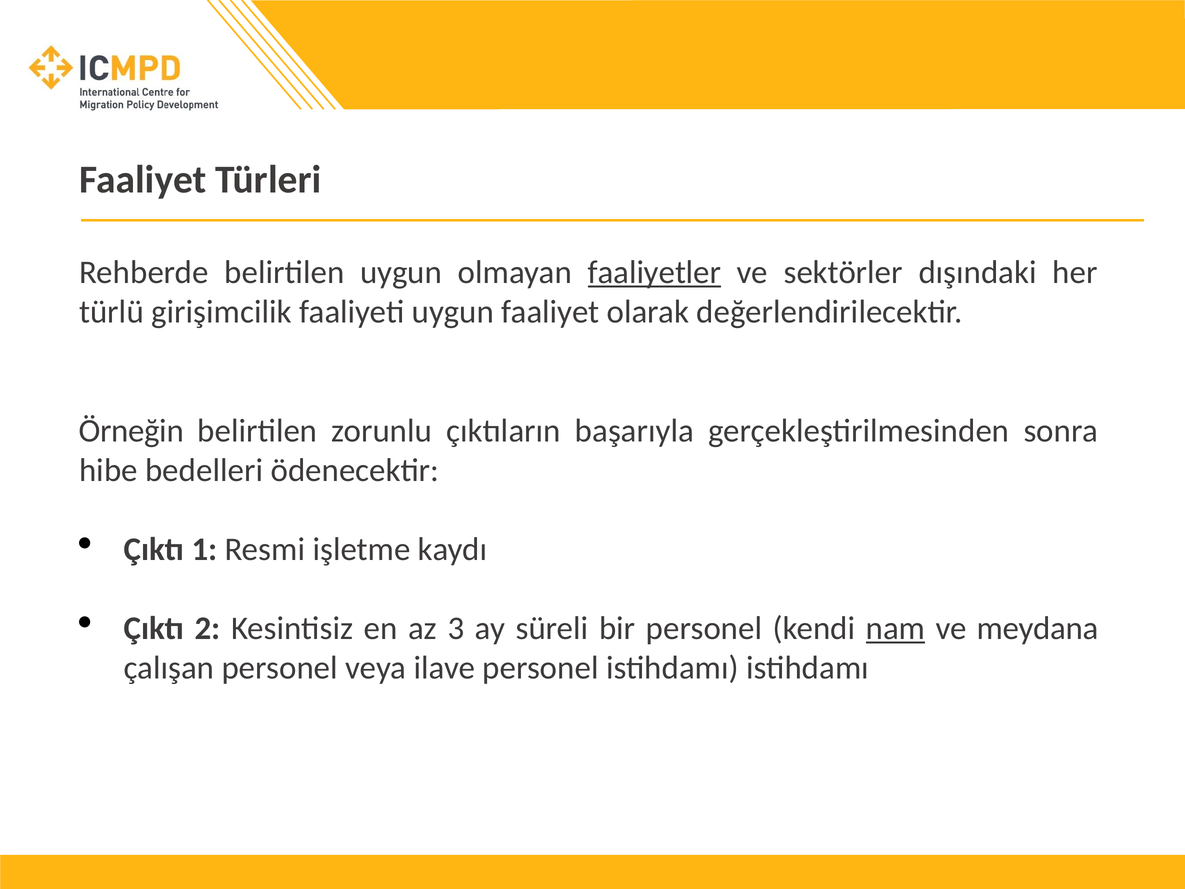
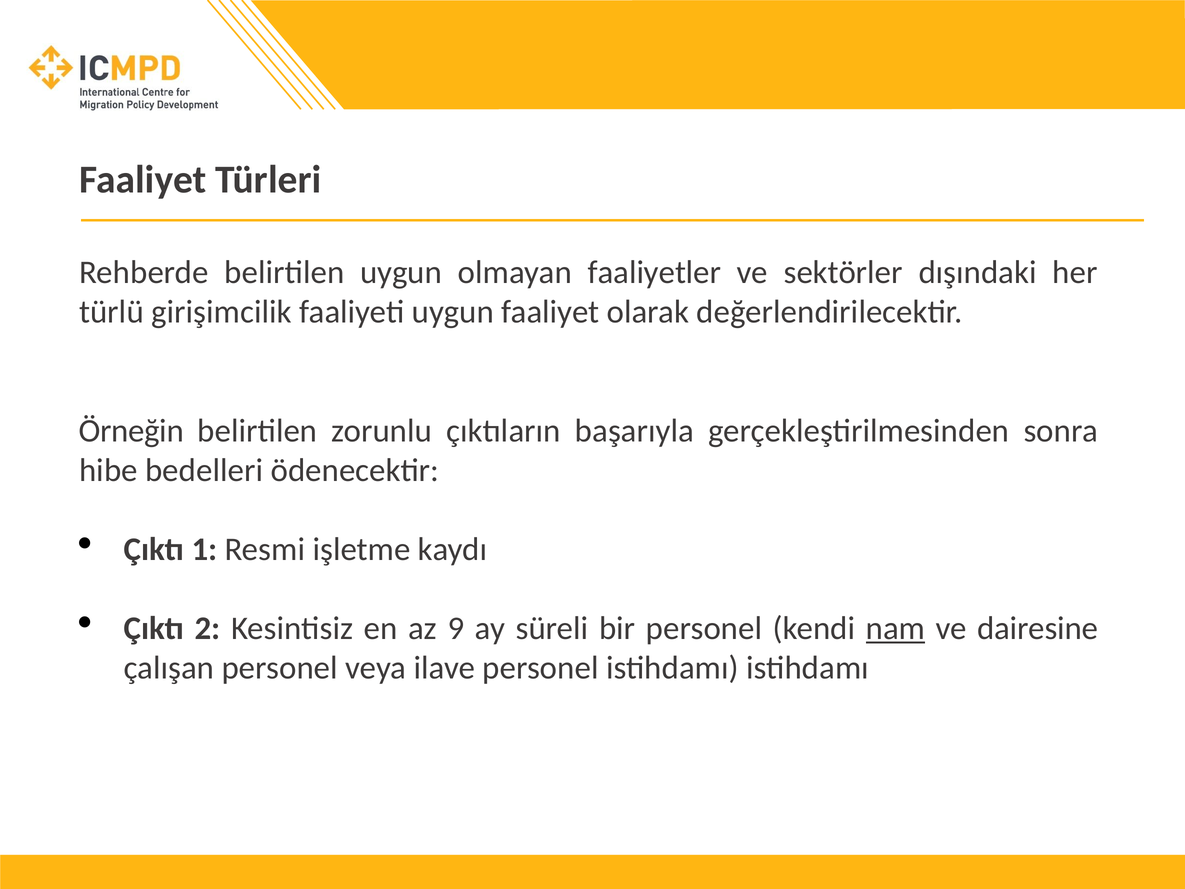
faaliyetler underline: present -> none
3: 3 -> 9
meydana: meydana -> dairesine
